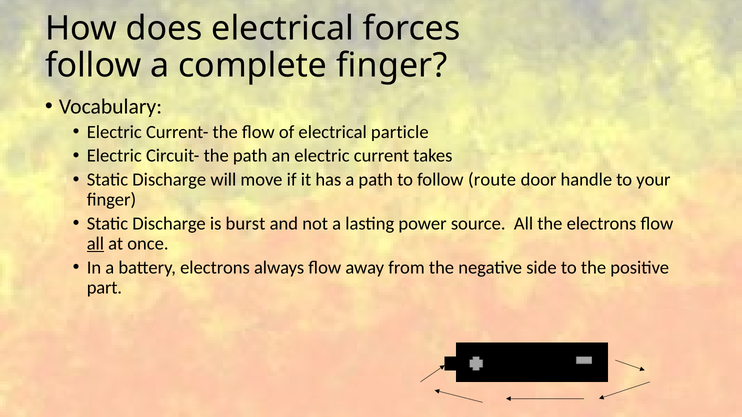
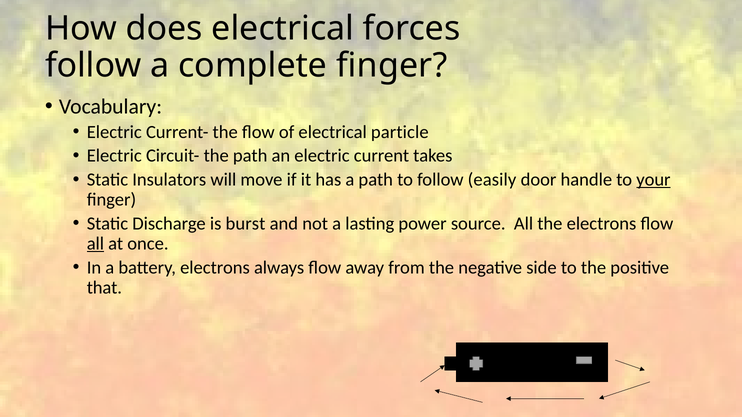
Discharge at (169, 180): Discharge -> Insulators
route: route -> easily
your underline: none -> present
part: part -> that
